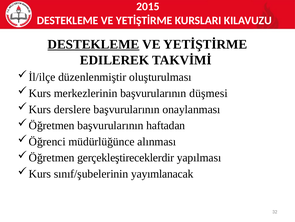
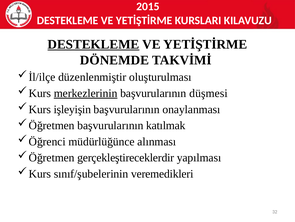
EDILEREK: EDILEREK -> DÖNEMDE
merkezlerinin underline: none -> present
derslere: derslere -> işleyişin
haftadan: haftadan -> katılmak
yayımlanacak: yayımlanacak -> veremedikleri
